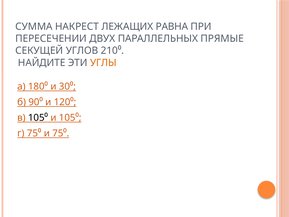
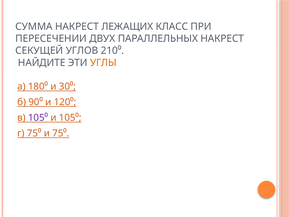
РАВНА: РАВНА -> КЛАСС
ПАРАЛЛЕЛЬНЫХ ПРЯМЫЕ: ПРЯМЫЕ -> НАКРЕСТ
105⁰ at (38, 118) colour: black -> purple
